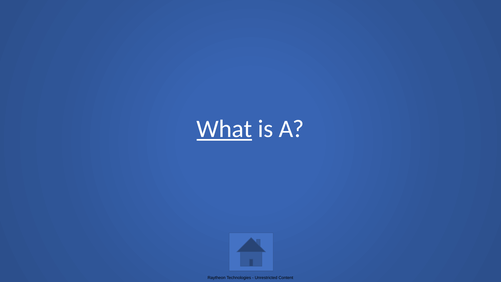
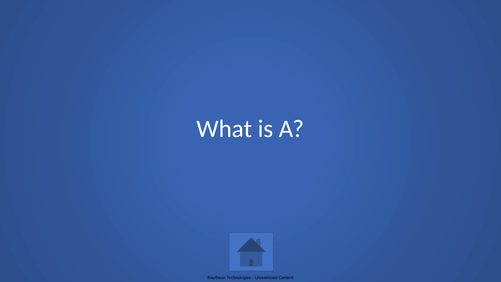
What underline: present -> none
